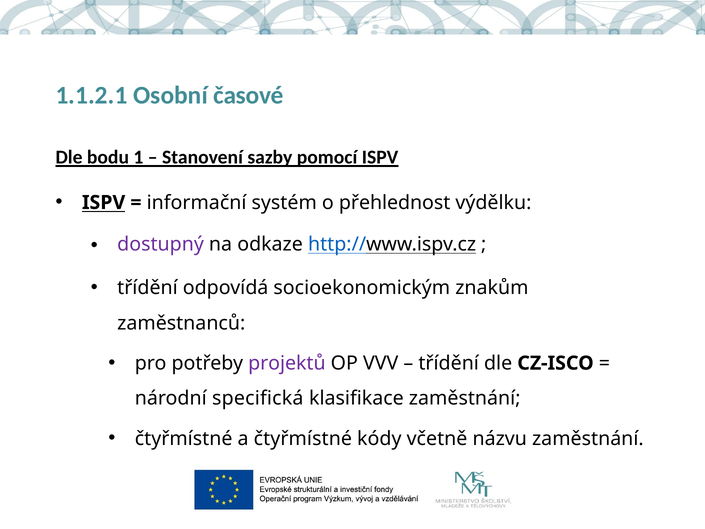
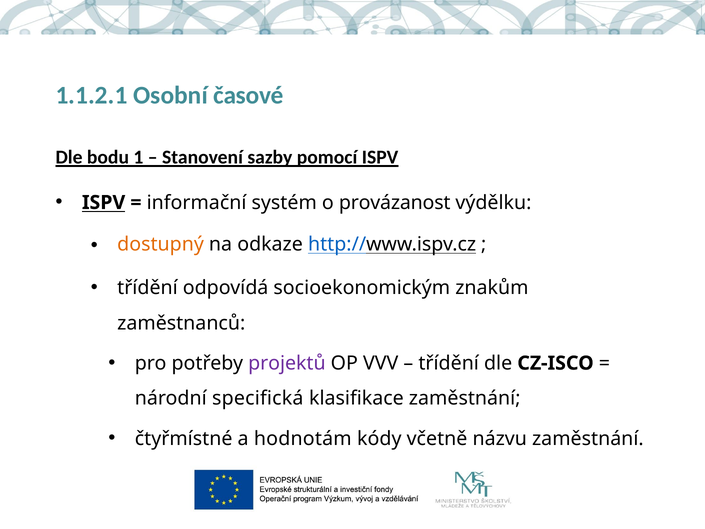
přehlednost: přehlednost -> provázanost
dostupný colour: purple -> orange
a čtyřmístné: čtyřmístné -> hodnotám
